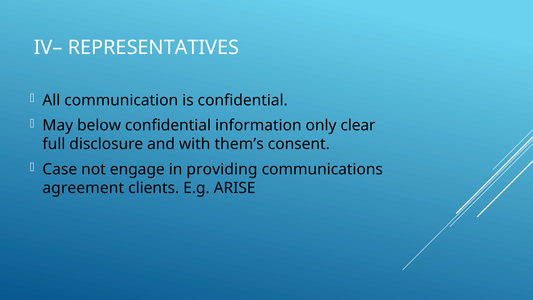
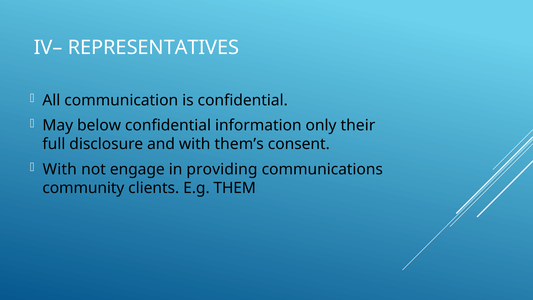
clear: clear -> their
Case at (60, 169): Case -> With
agreement: agreement -> community
ARISE: ARISE -> THEM
